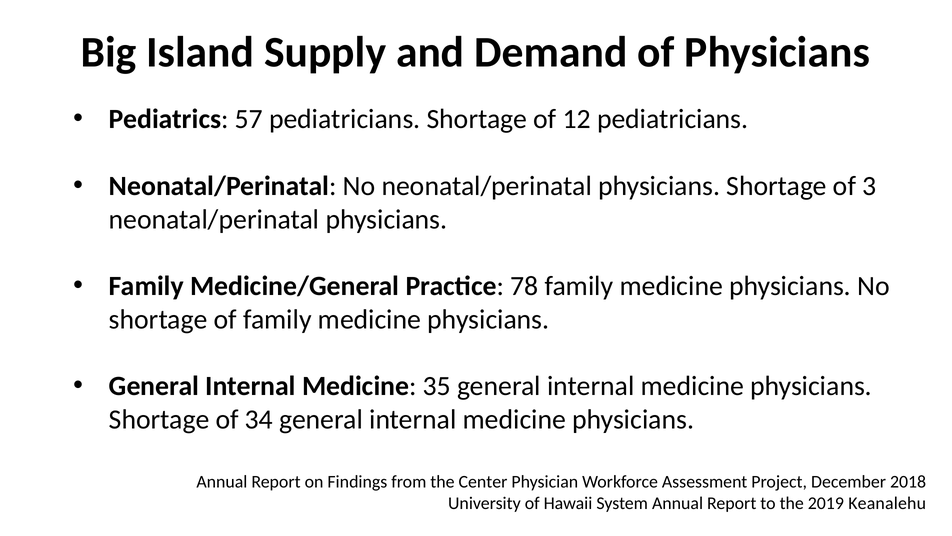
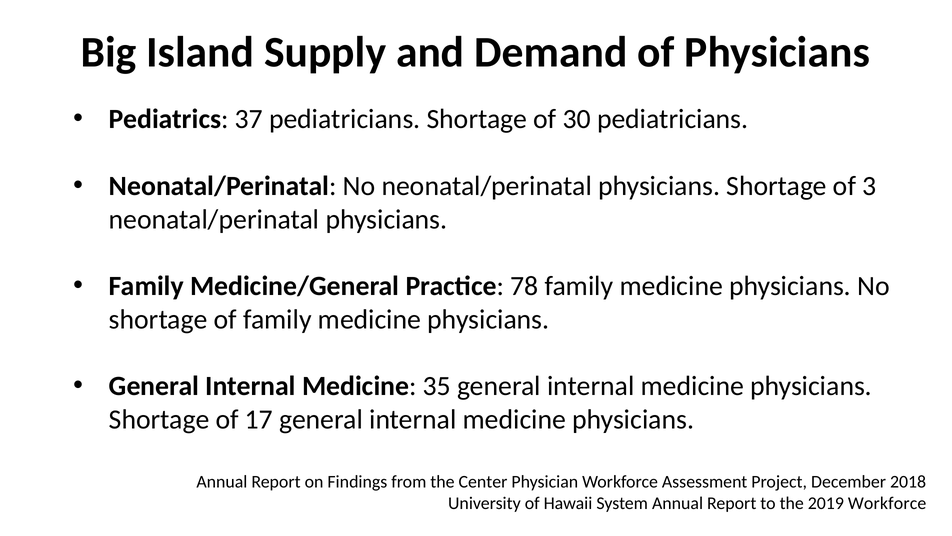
57: 57 -> 37
12: 12 -> 30
34: 34 -> 17
2019 Keanalehu: Keanalehu -> Workforce
